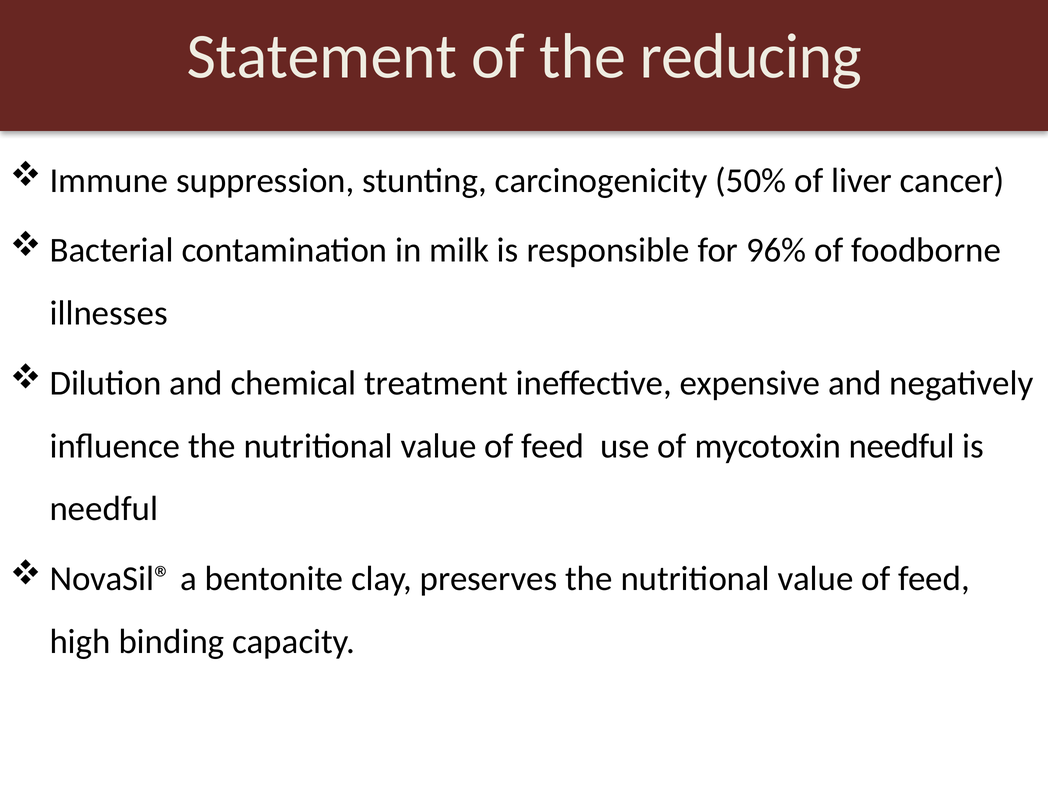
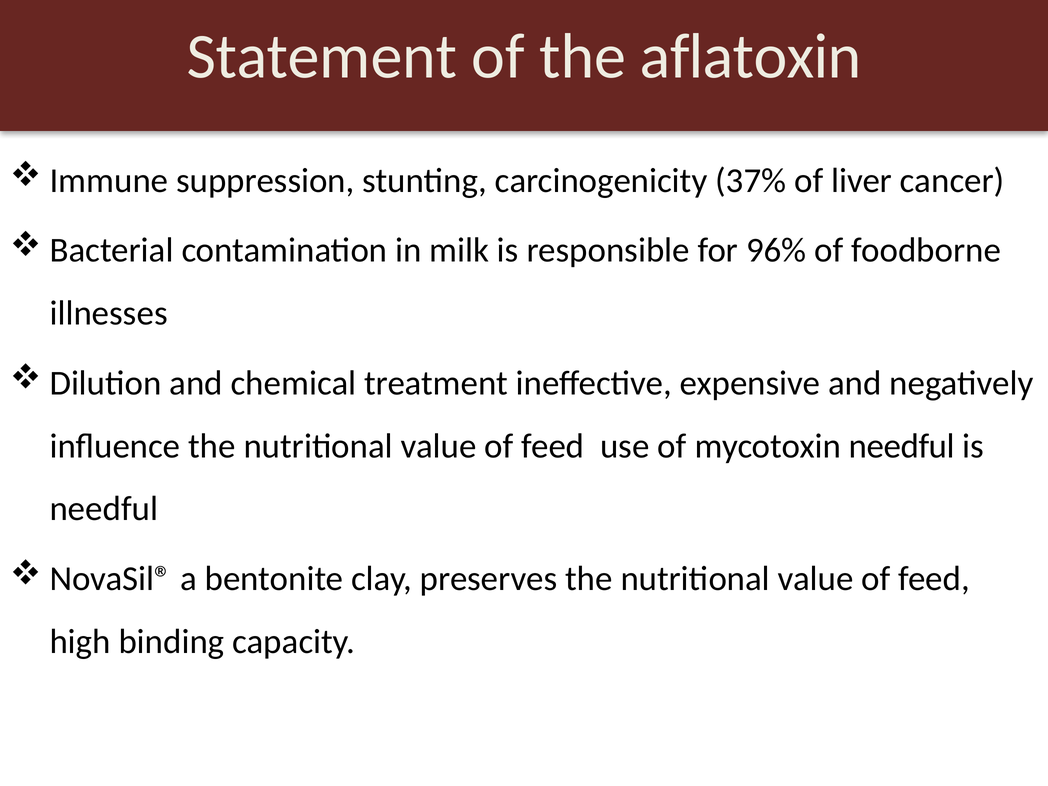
reducing: reducing -> aflatoxin
50%: 50% -> 37%
